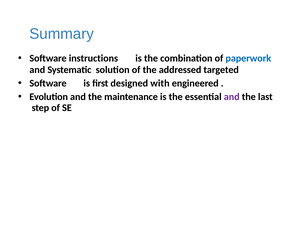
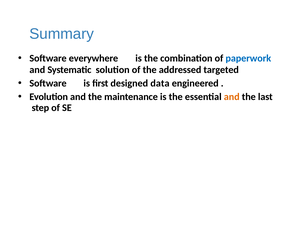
instructions: instructions -> everywhere
with: with -> data
and at (232, 97) colour: purple -> orange
